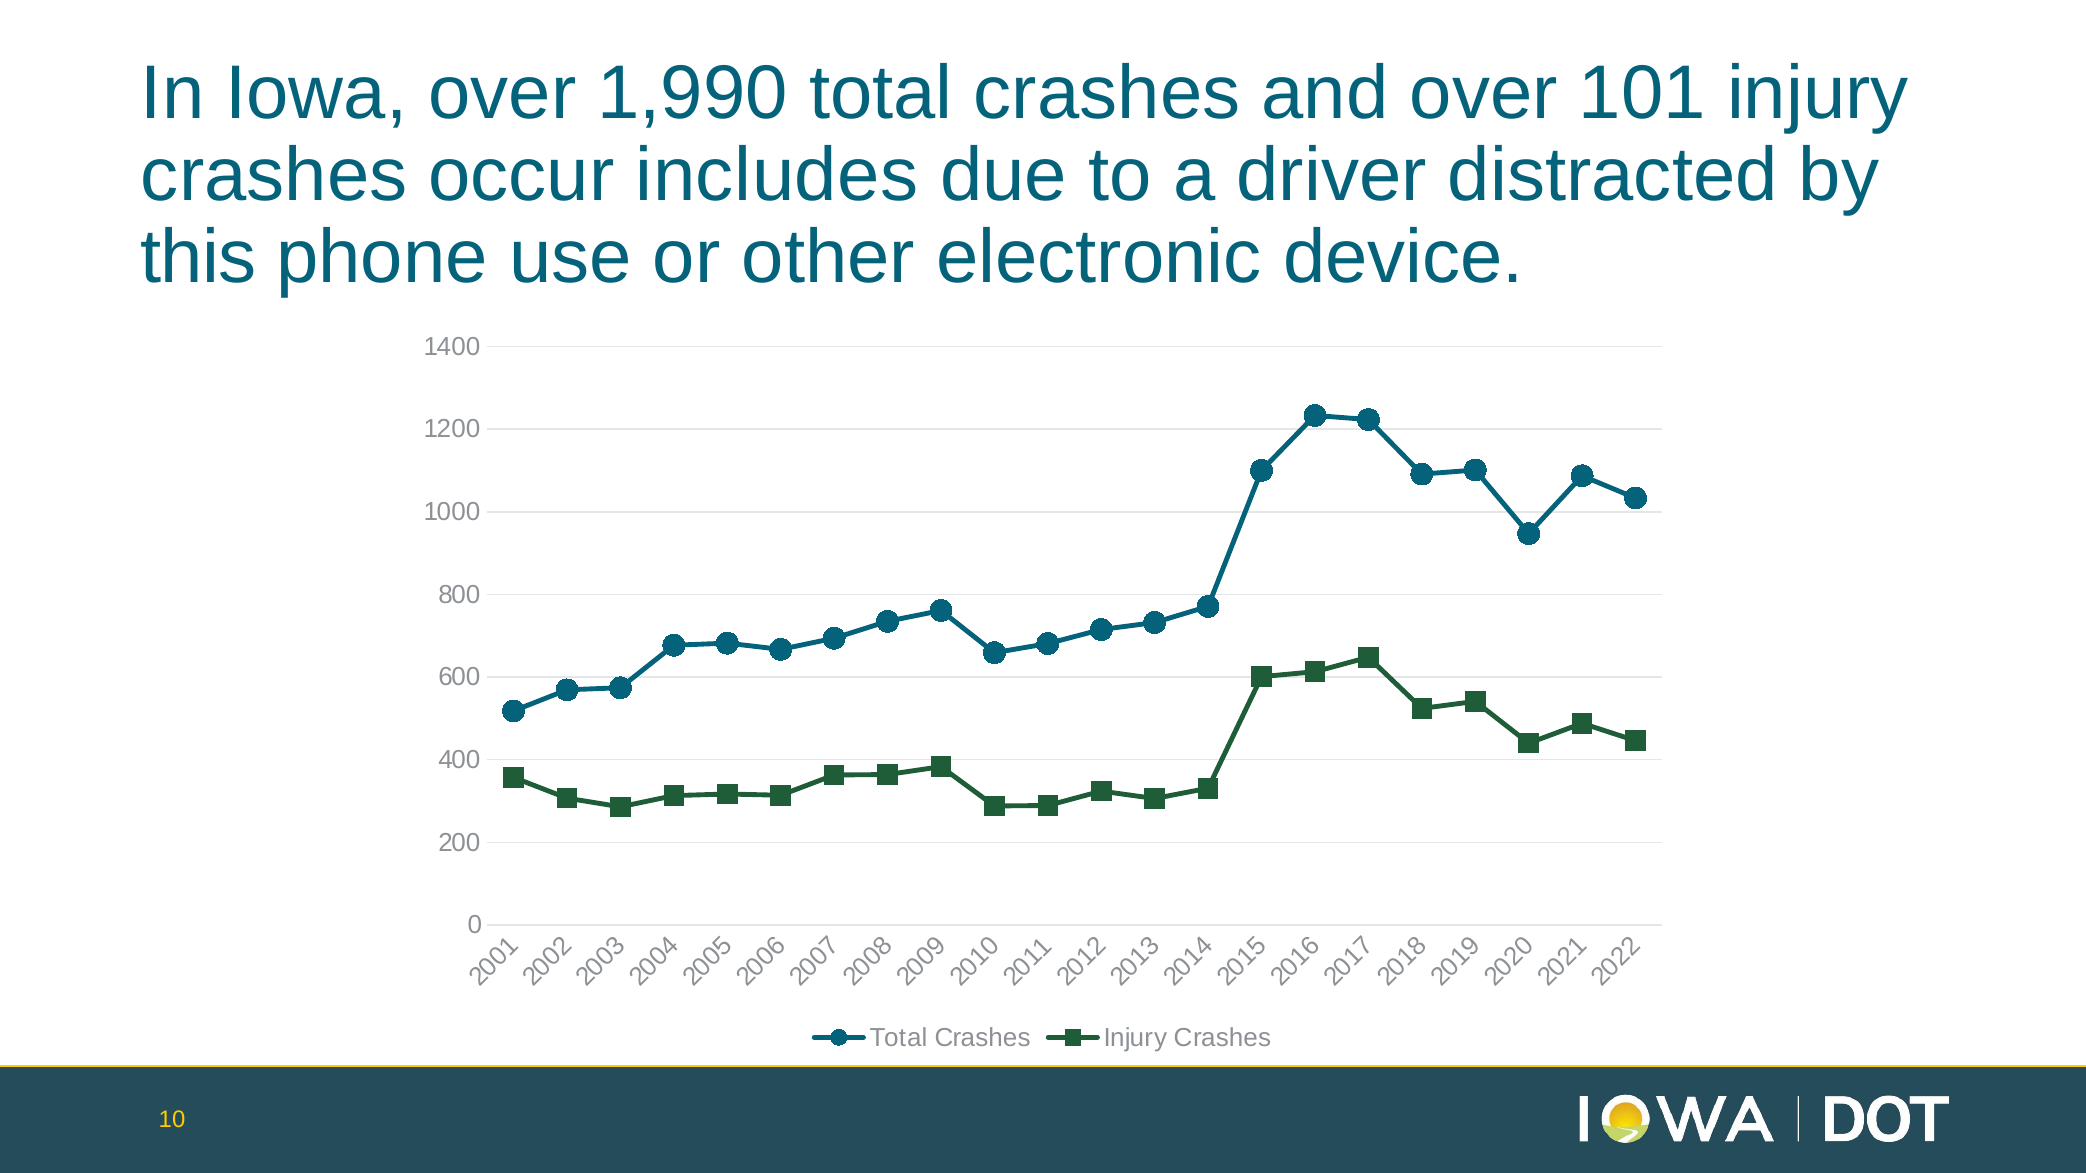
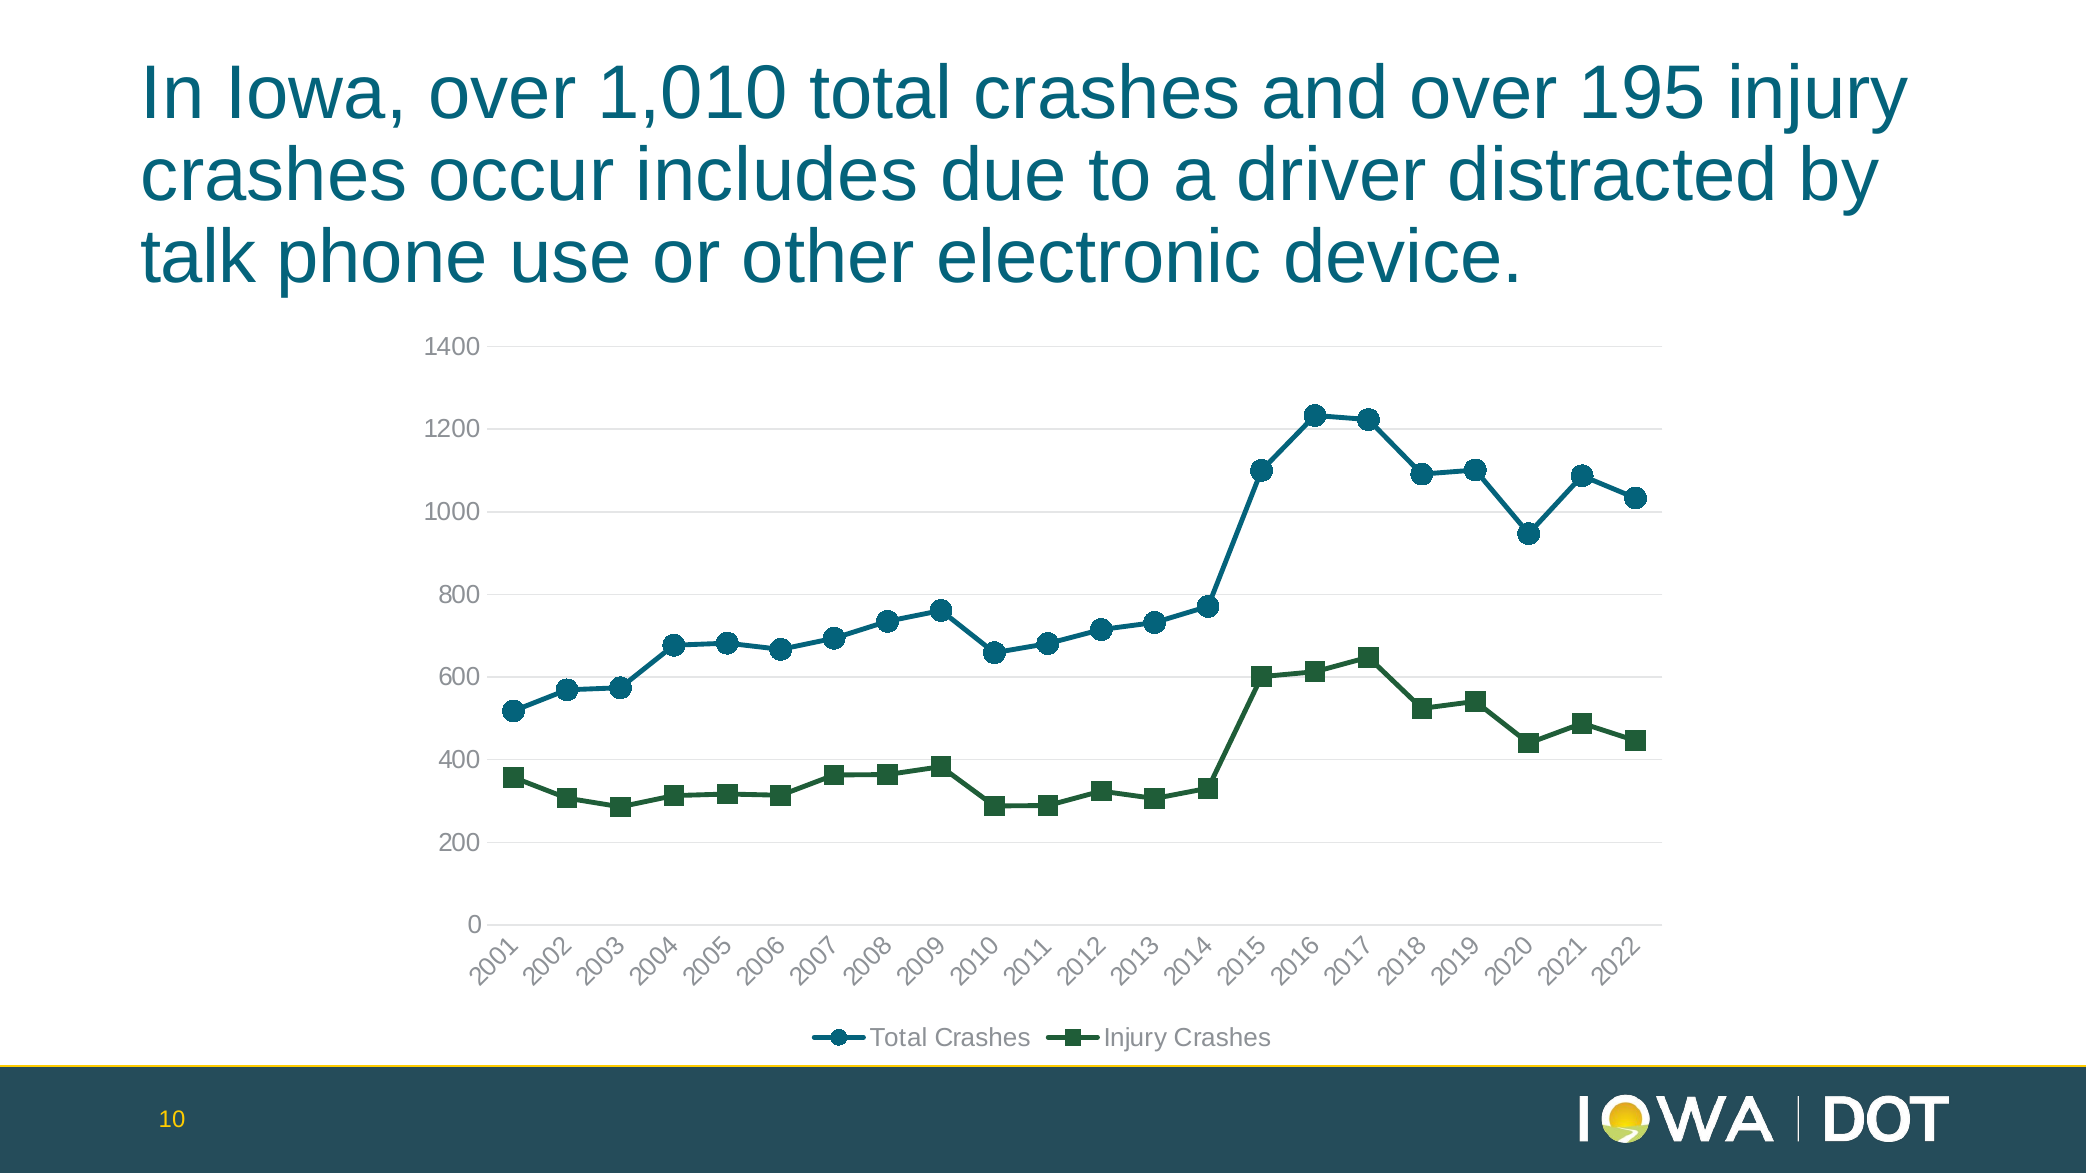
1,990: 1,990 -> 1,010
101: 101 -> 195
this: this -> talk
